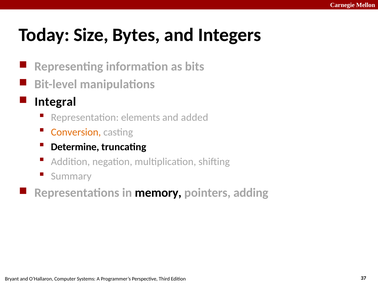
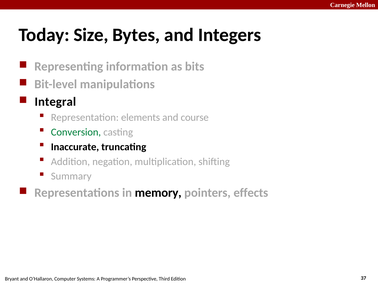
added: added -> course
Conversion colour: orange -> green
Determine: Determine -> Inaccurate
adding: adding -> effects
